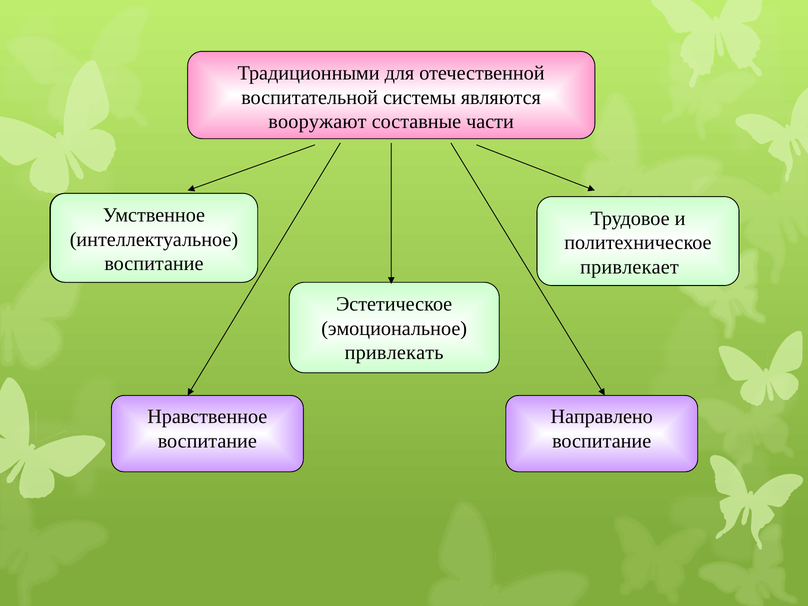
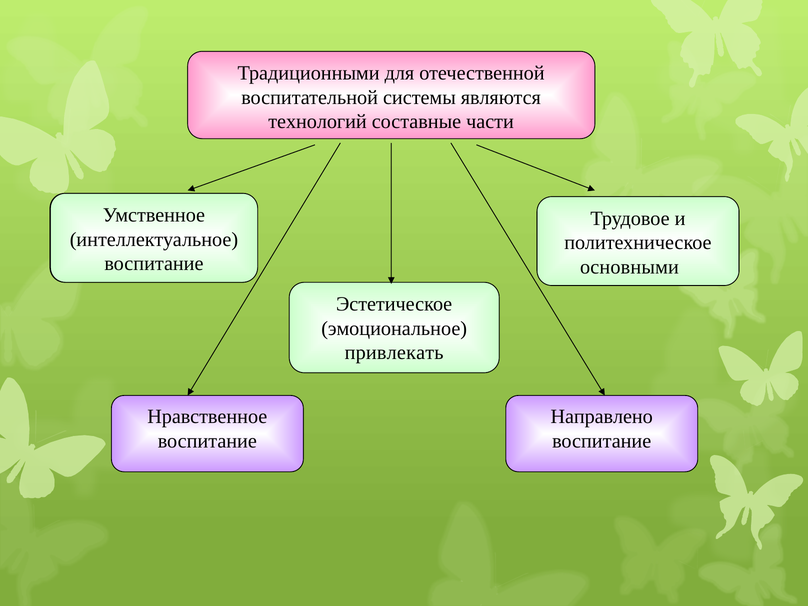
вооружают: вооружают -> технологий
привлекает: привлекает -> основными
